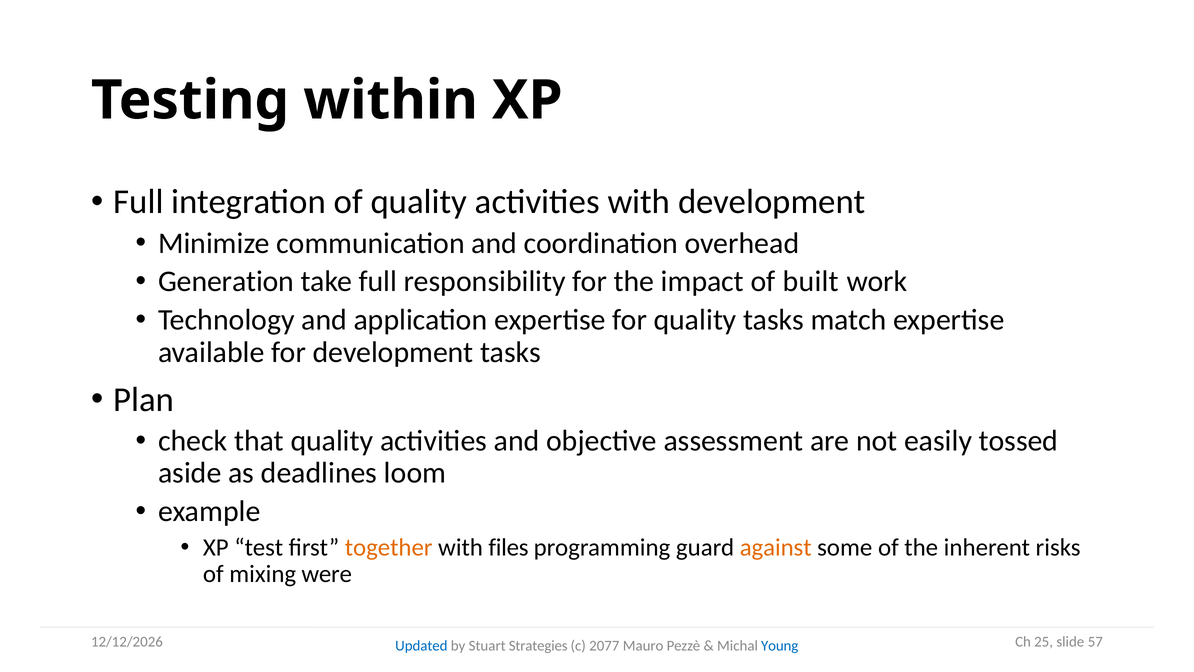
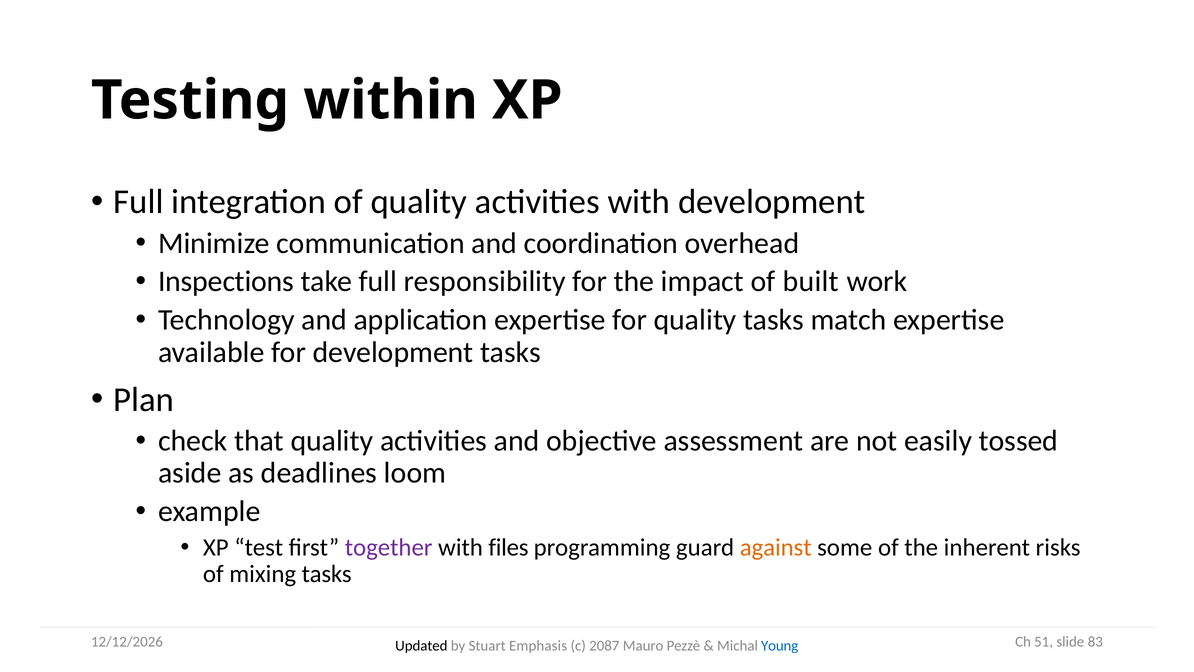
Generation: Generation -> Inspections
together colour: orange -> purple
mixing were: were -> tasks
Updated colour: blue -> black
Strategies: Strategies -> Emphasis
2077: 2077 -> 2087
25: 25 -> 51
57: 57 -> 83
